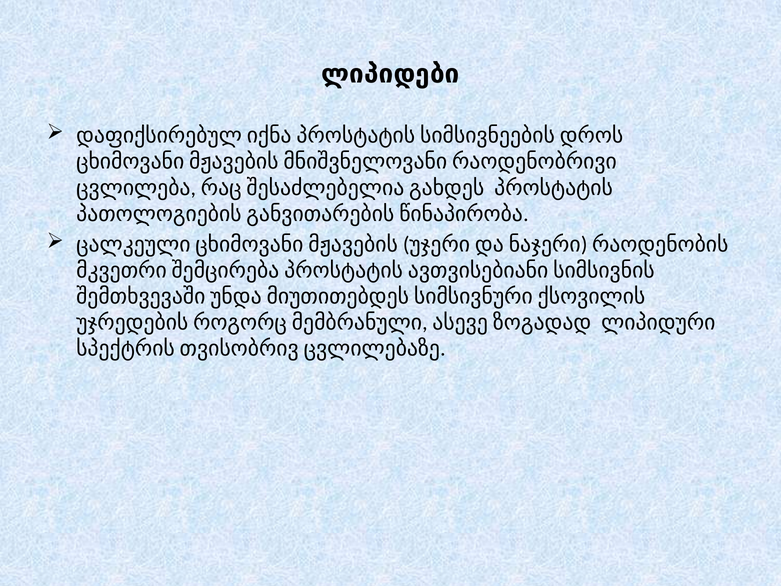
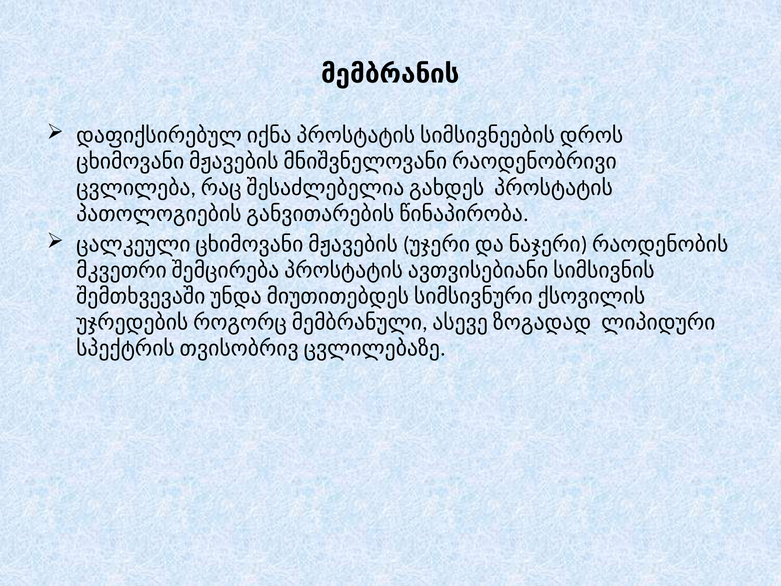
ლიპიდები: ლიპიდები -> მემბრანის
